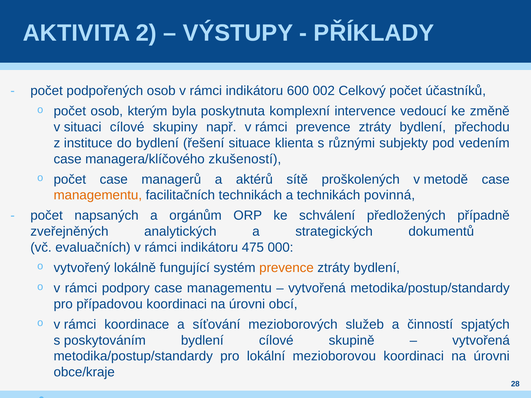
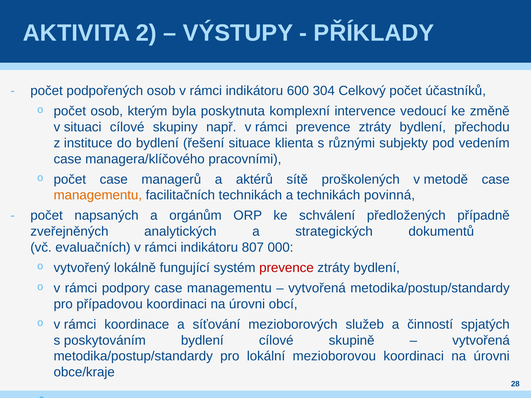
002: 002 -> 304
zkušeností: zkušeností -> pracovními
475: 475 -> 807
prevence at (286, 268) colour: orange -> red
